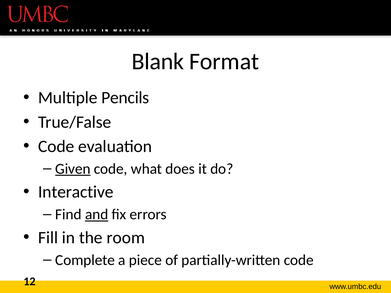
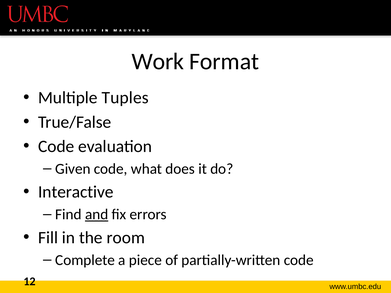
Blank: Blank -> Work
Pencils: Pencils -> Tuples
Given underline: present -> none
